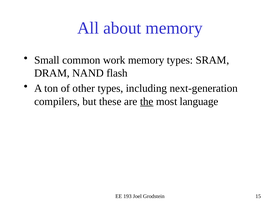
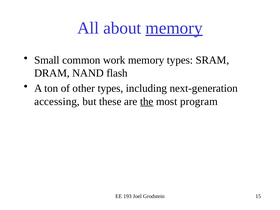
memory at (174, 28) underline: none -> present
compilers: compilers -> accessing
language: language -> program
